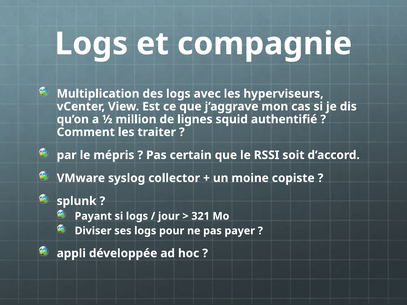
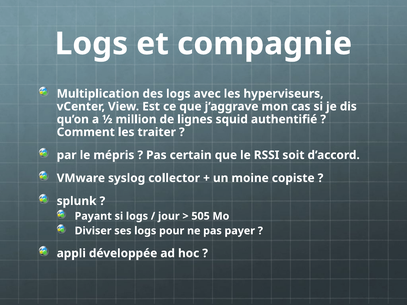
321: 321 -> 505
